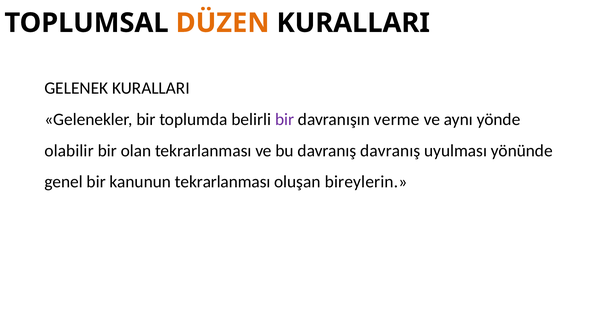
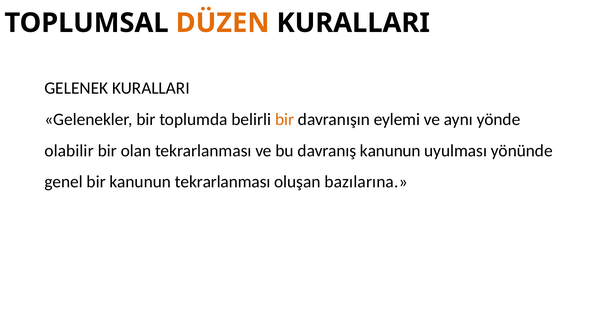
bir at (285, 119) colour: purple -> orange
verme: verme -> eylemi
davranış davranış: davranış -> kanunun
bireylerin: bireylerin -> bazılarına
